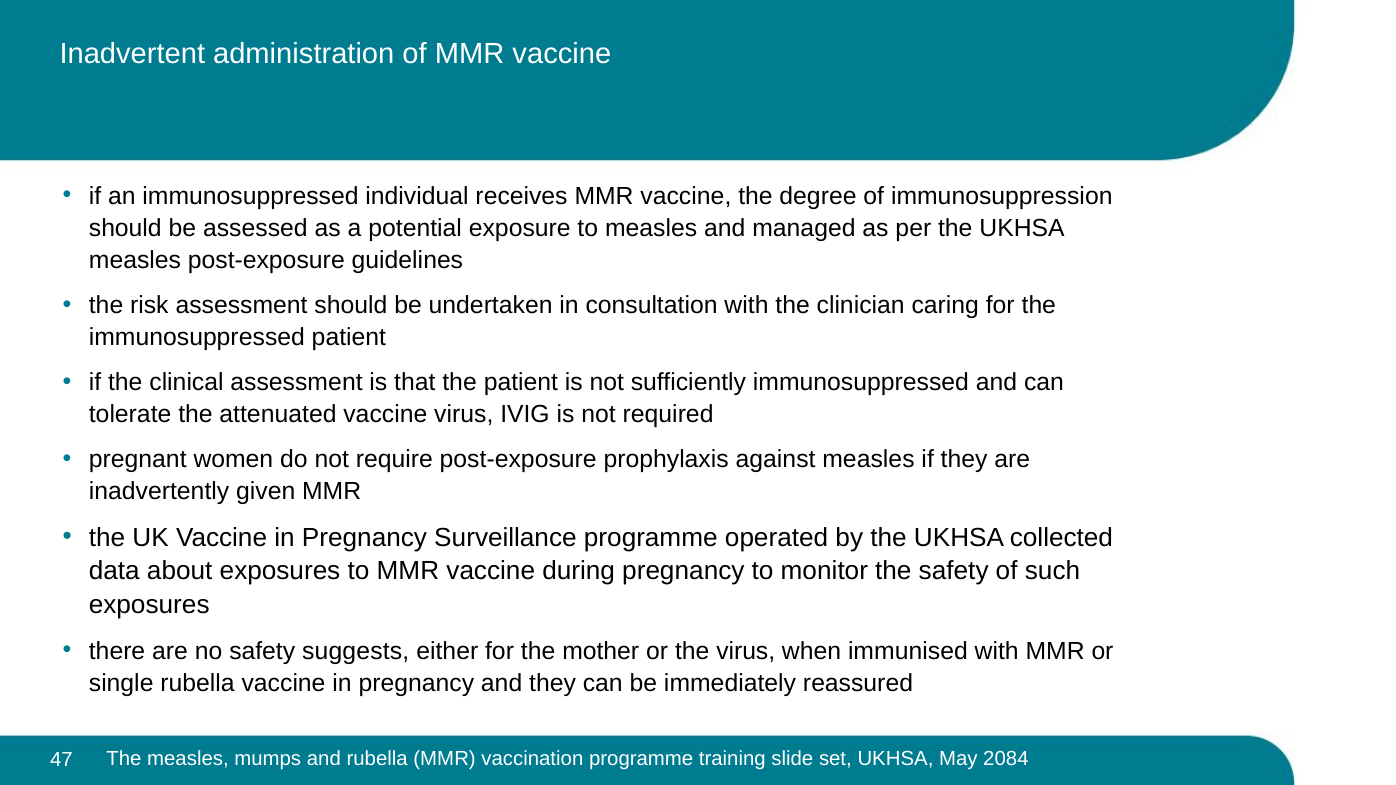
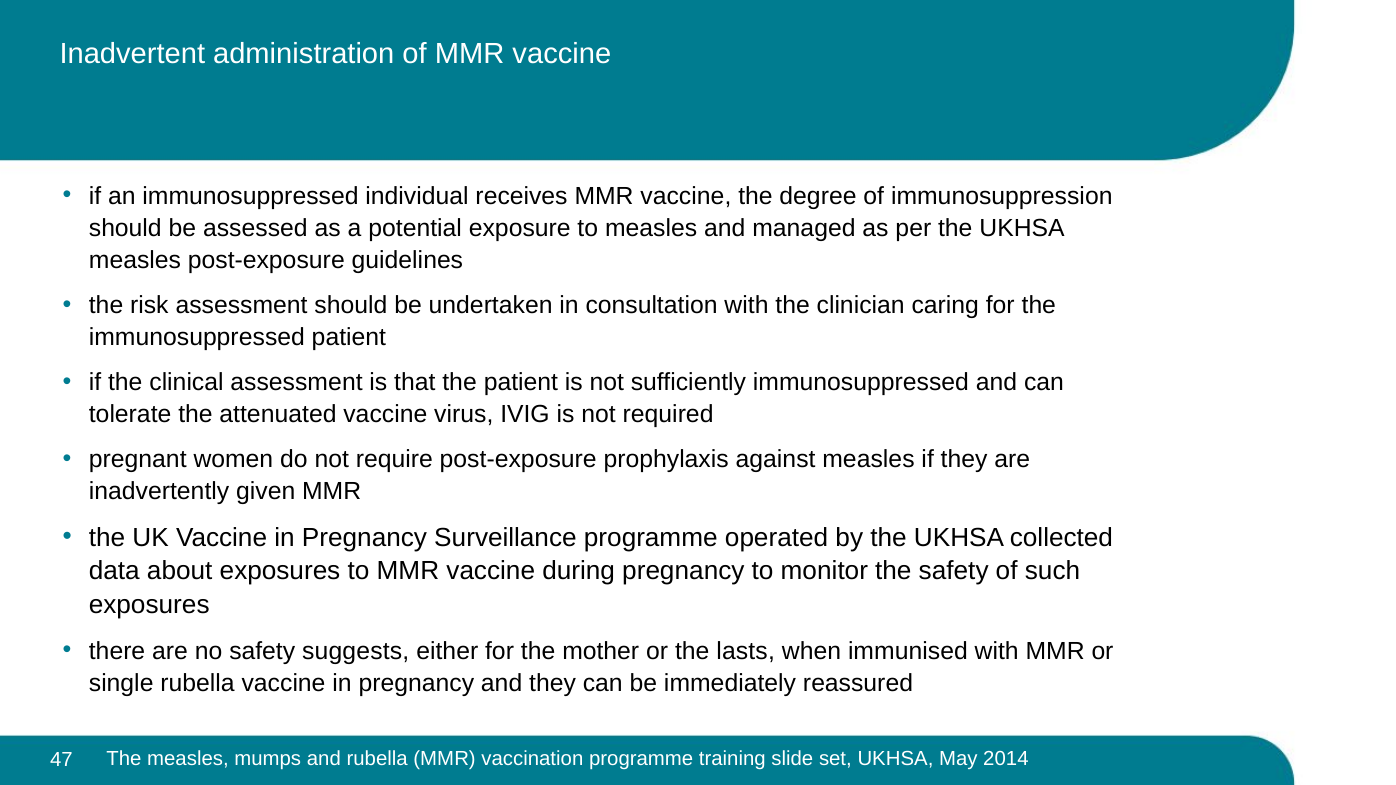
the virus: virus -> lasts
2084: 2084 -> 2014
